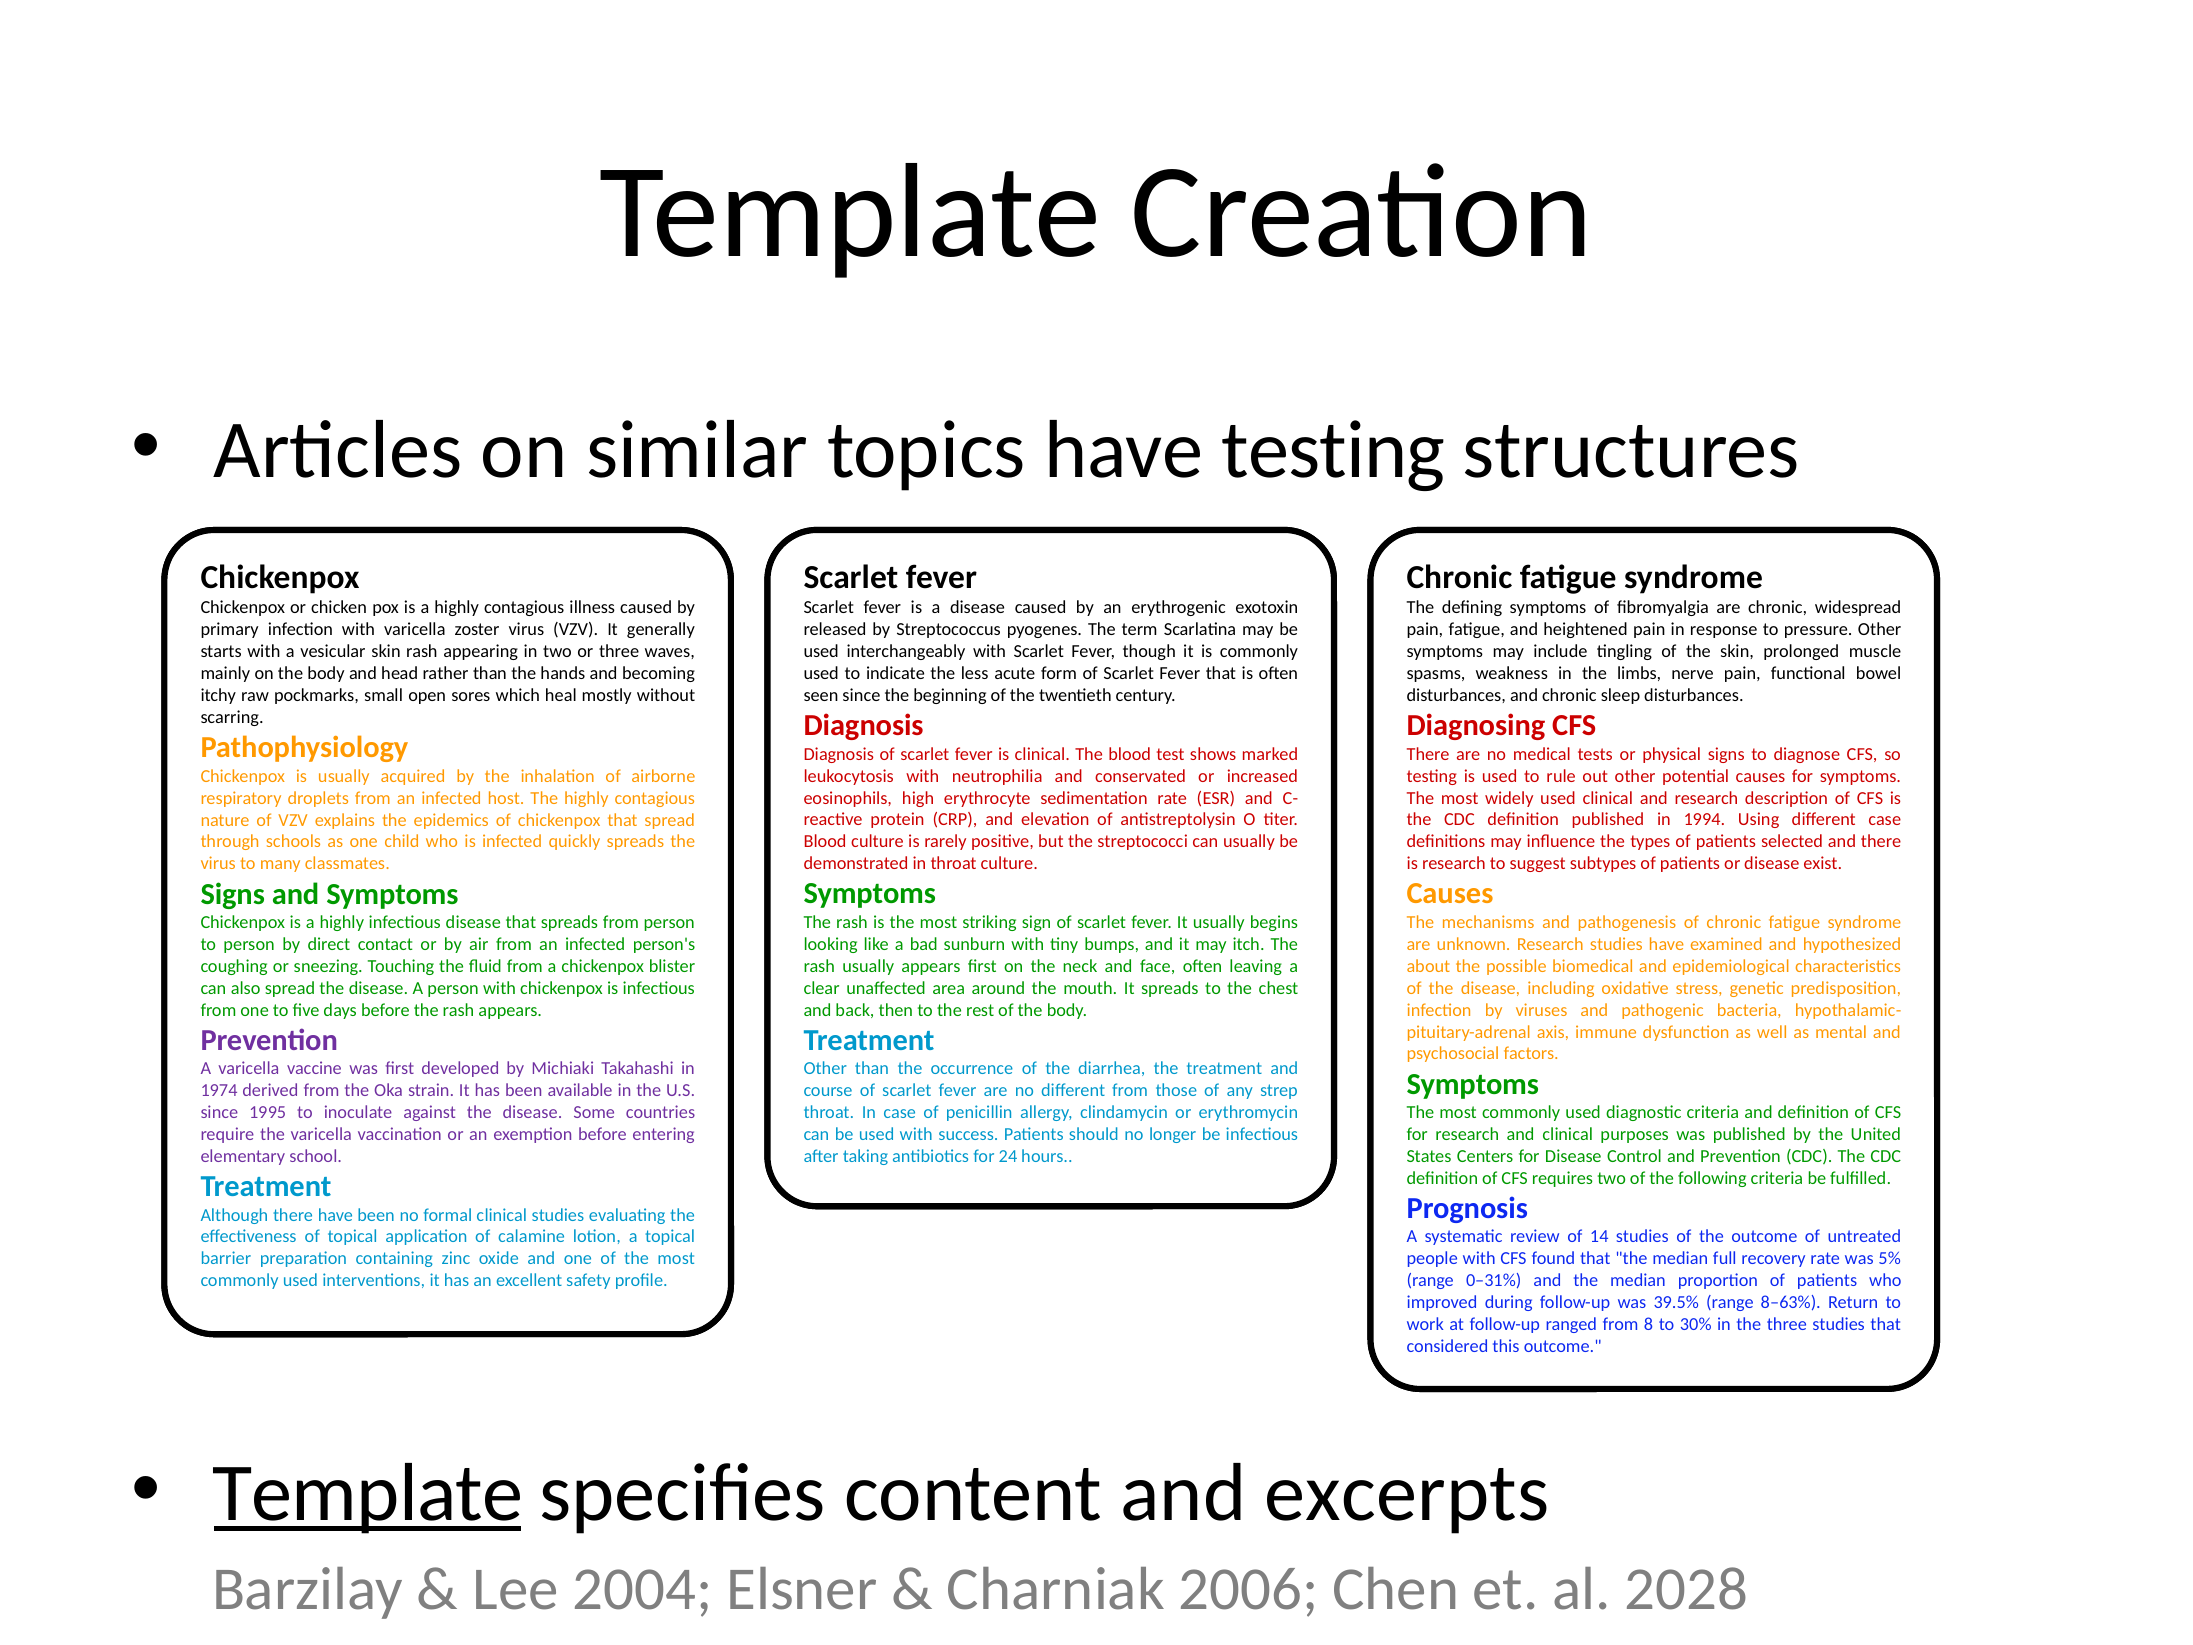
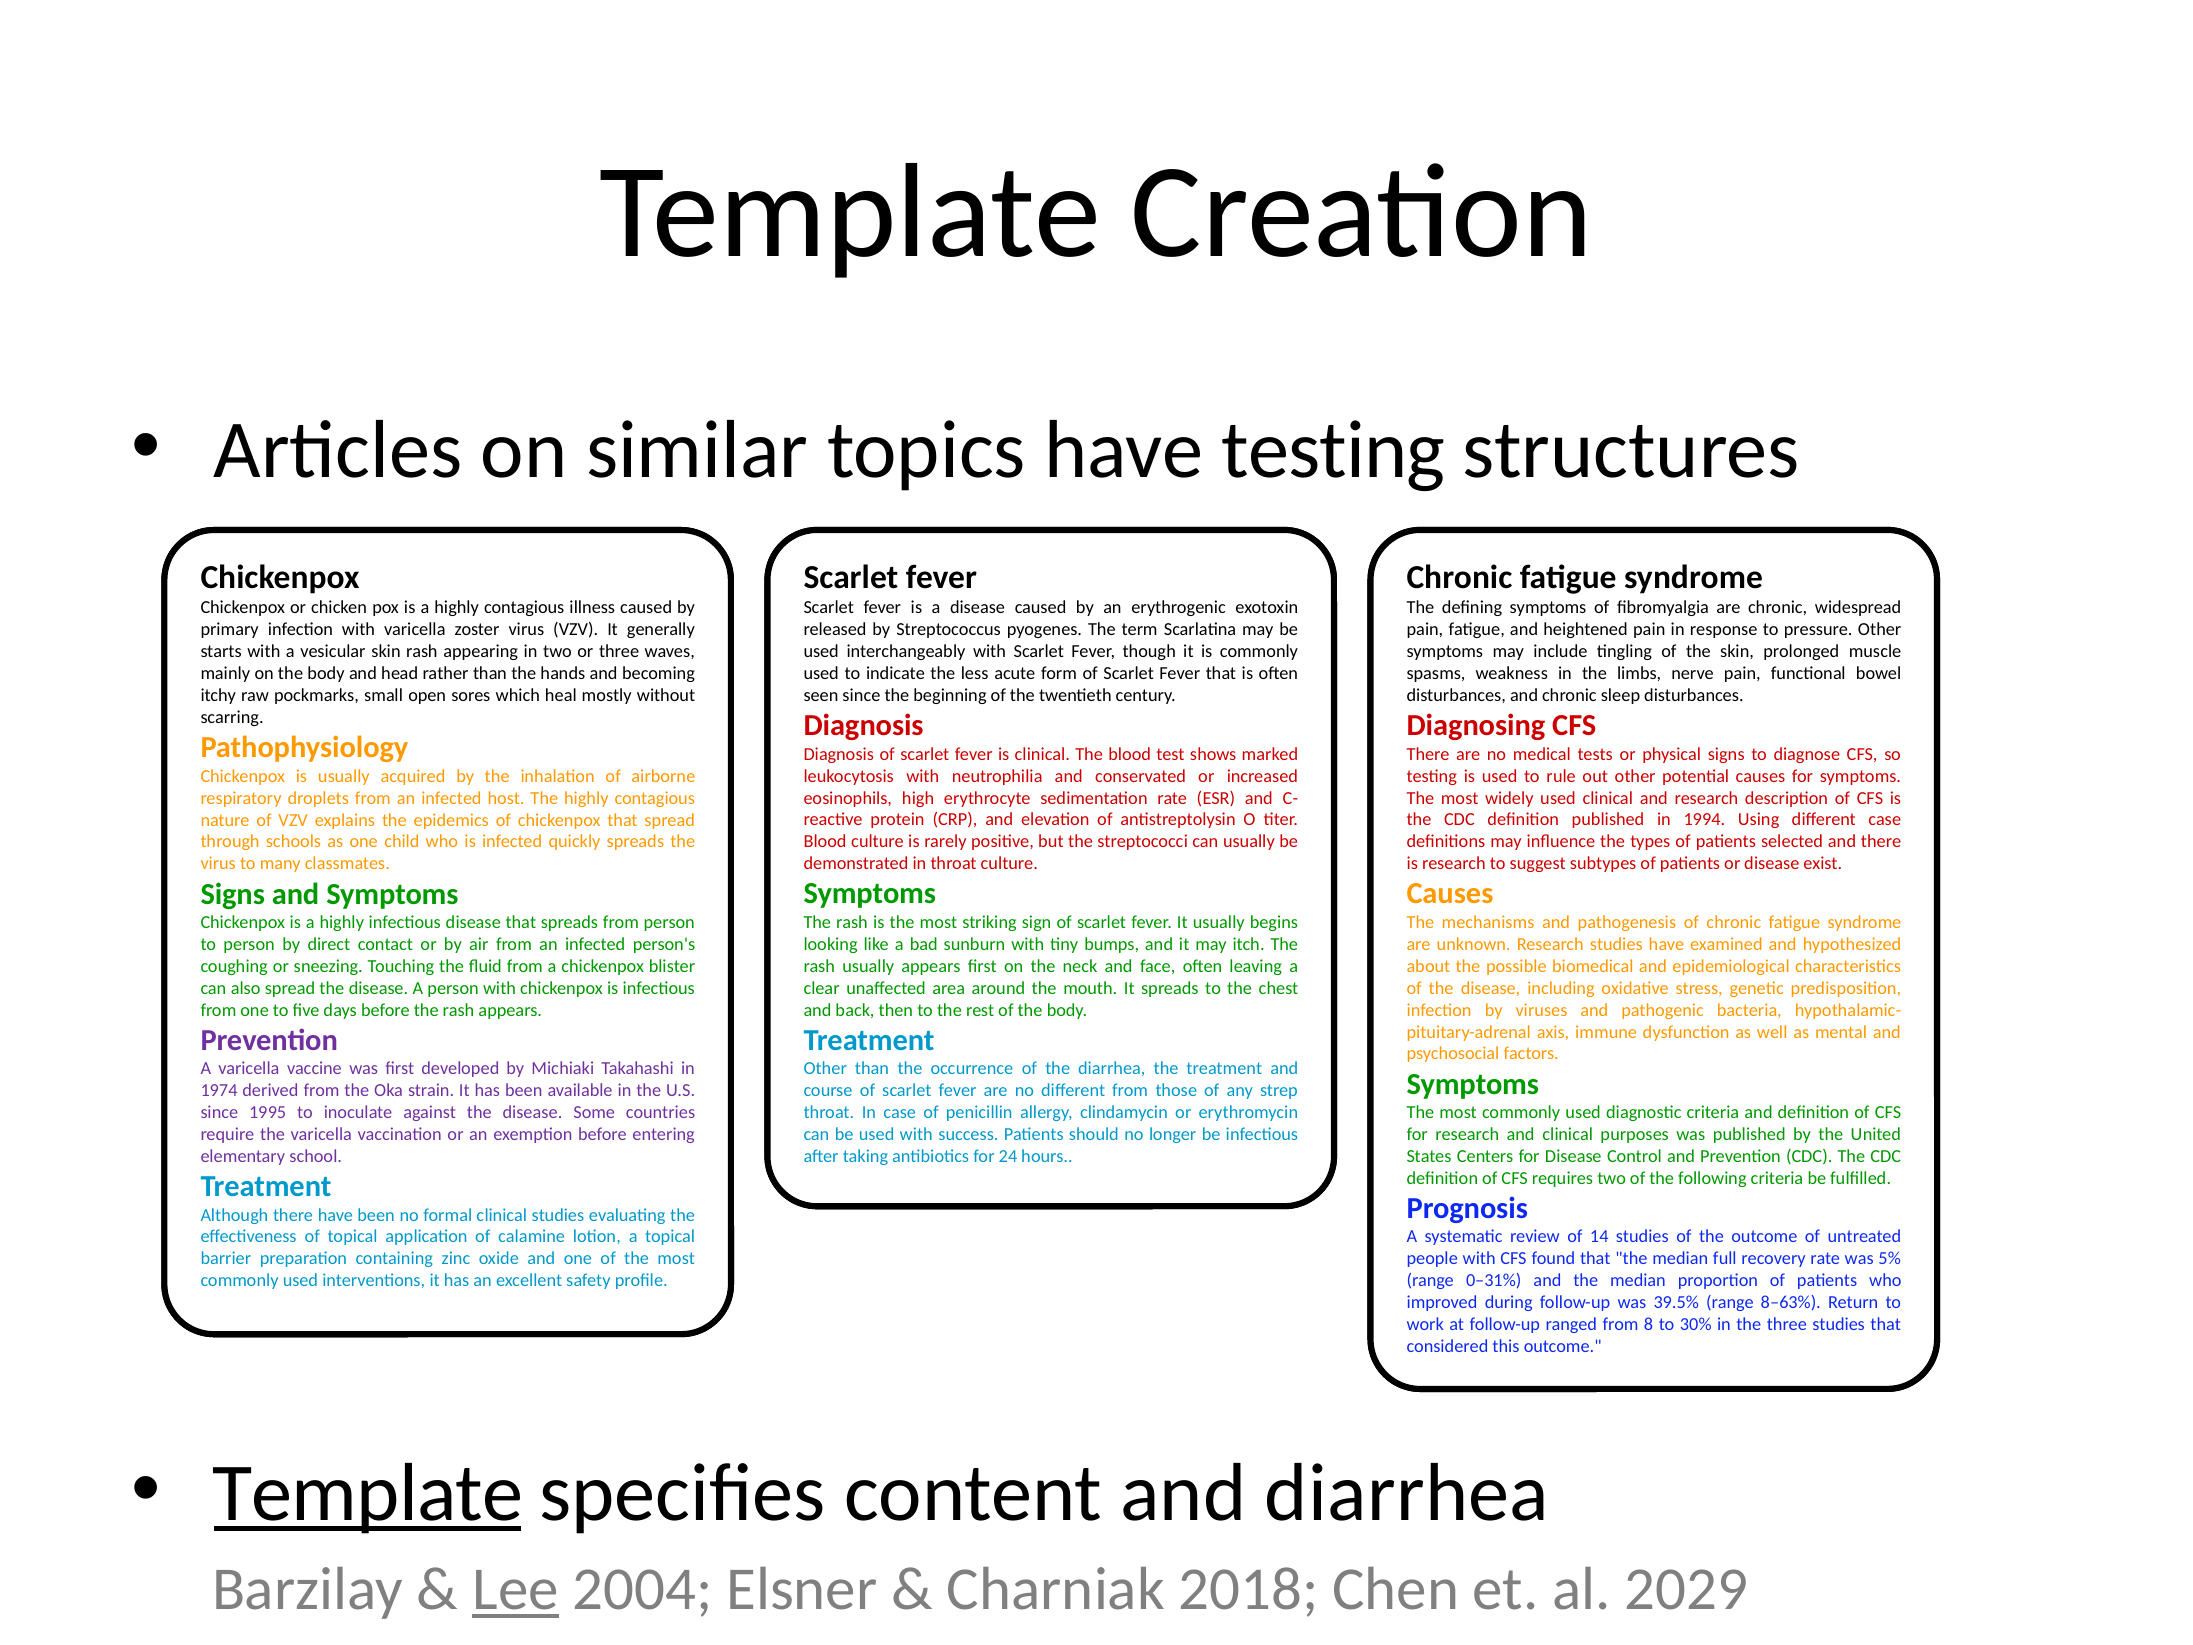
and excerpts: excerpts -> diarrhea
Lee underline: none -> present
2006: 2006 -> 2018
2028: 2028 -> 2029
